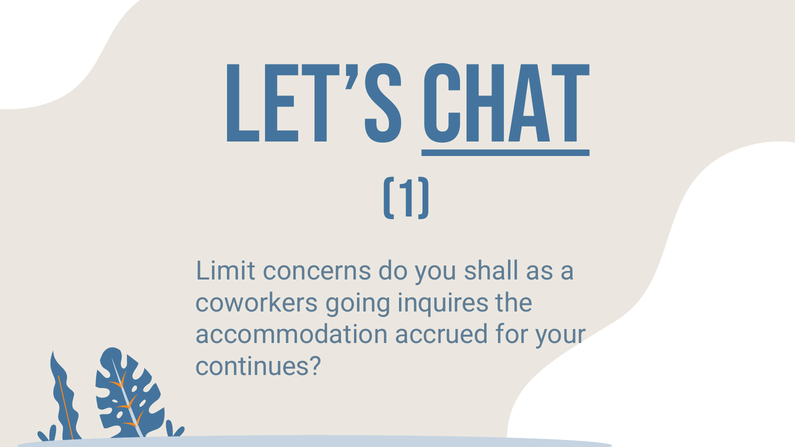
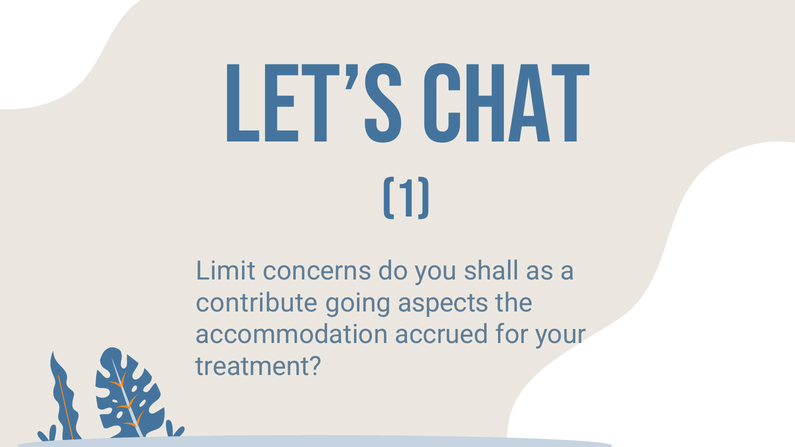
Chat underline: present -> none
coworkers: coworkers -> contribute
inquires: inquires -> aspects
continues: continues -> treatment
